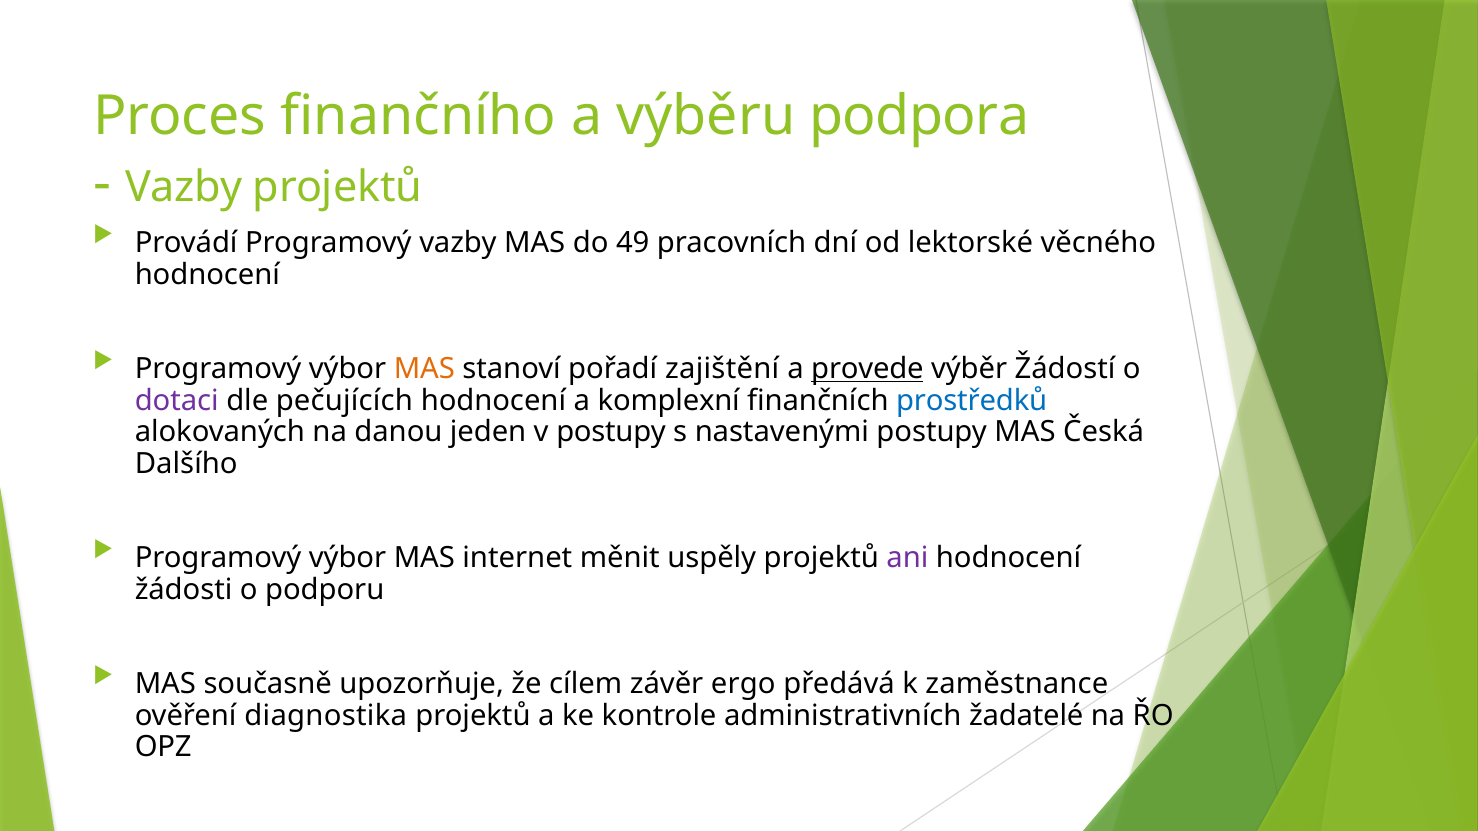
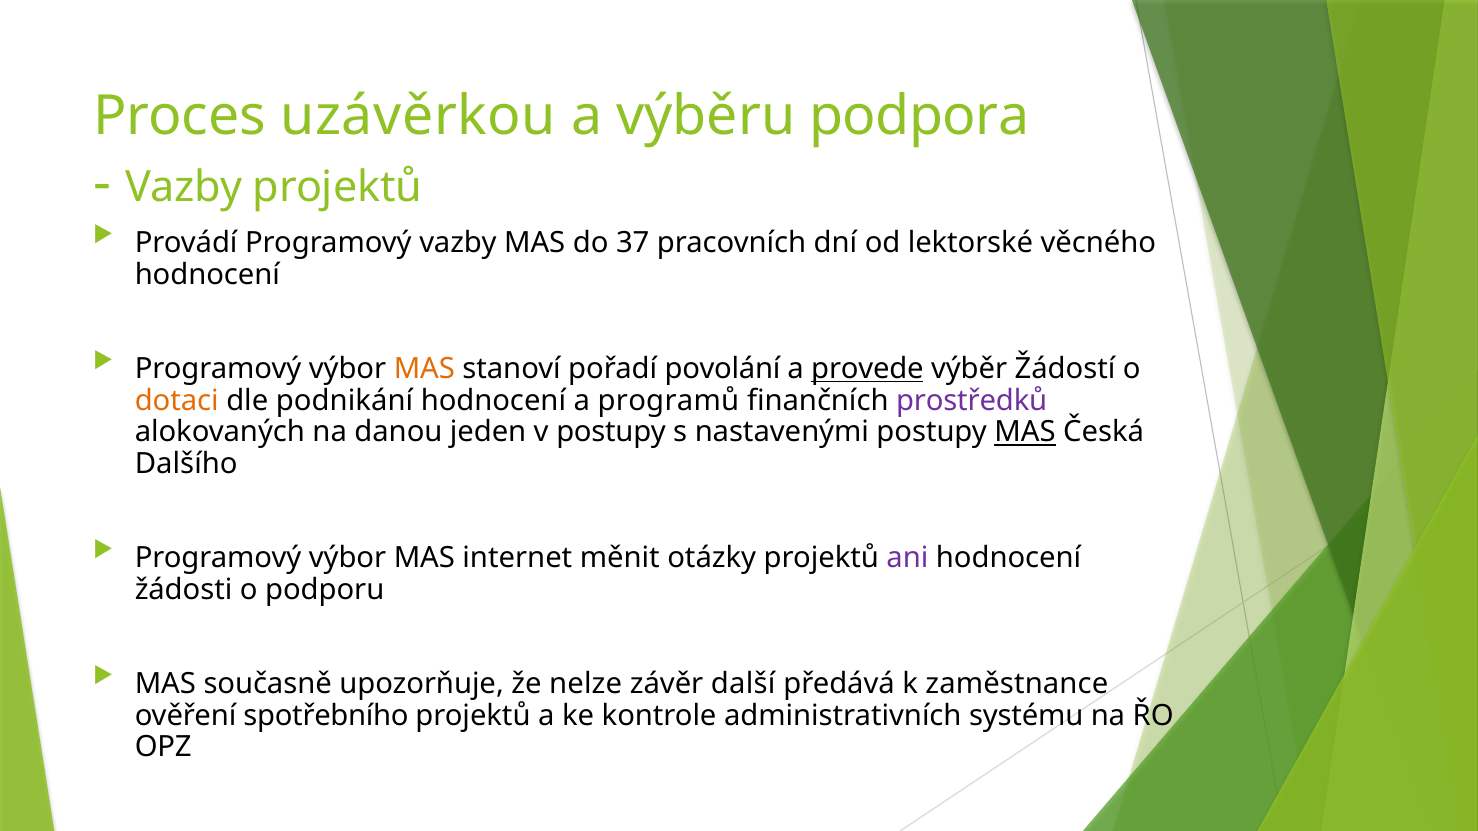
finančního: finančního -> uzávěrkou
49: 49 -> 37
zajištění: zajištění -> povolání
dotaci colour: purple -> orange
pečujících: pečujících -> podnikání
komplexní: komplexní -> programů
prostředků colour: blue -> purple
MAS at (1025, 432) underline: none -> present
uspěly: uspěly -> otázky
cílem: cílem -> nelze
ergo: ergo -> další
diagnostika: diagnostika -> spotřebního
žadatelé: žadatelé -> systému
